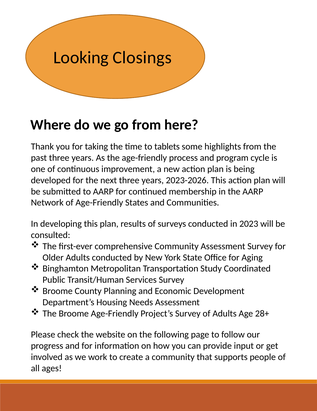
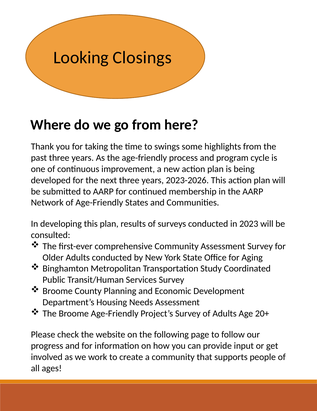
tablets: tablets -> swings
28+: 28+ -> 20+
